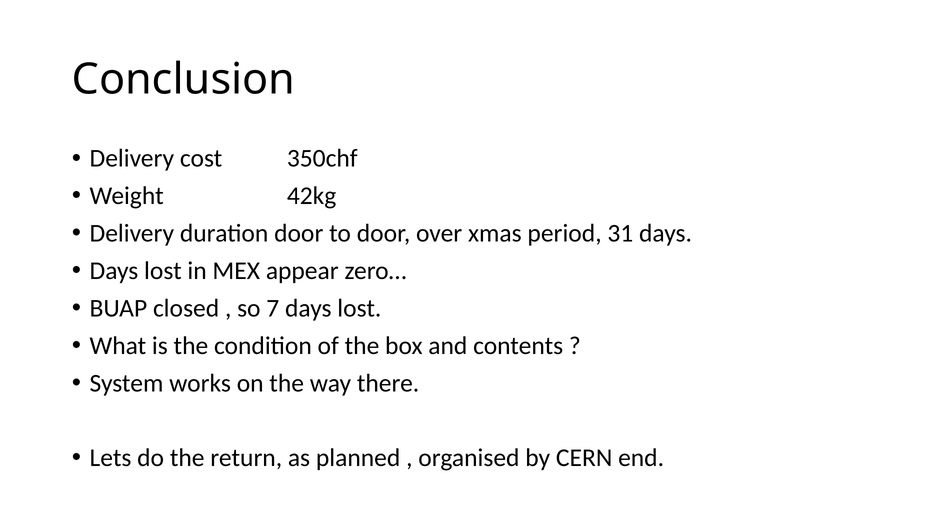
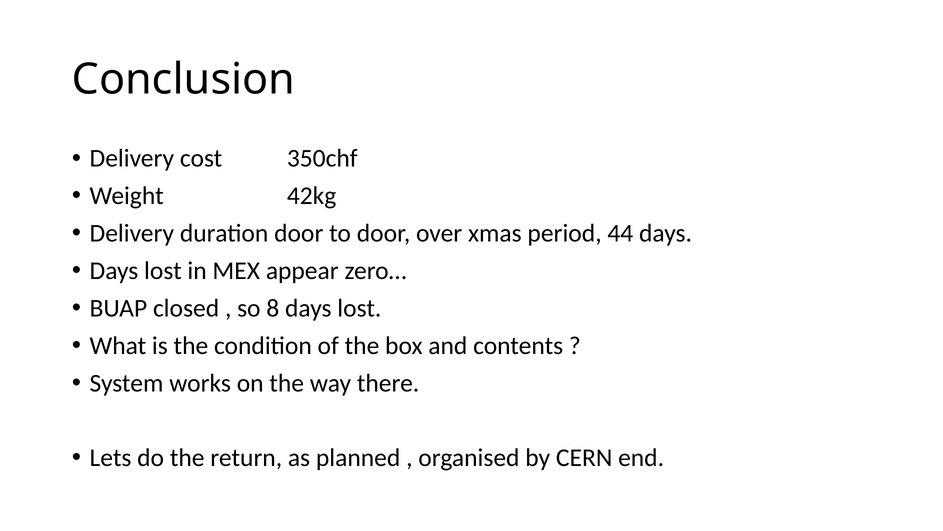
31: 31 -> 44
7: 7 -> 8
